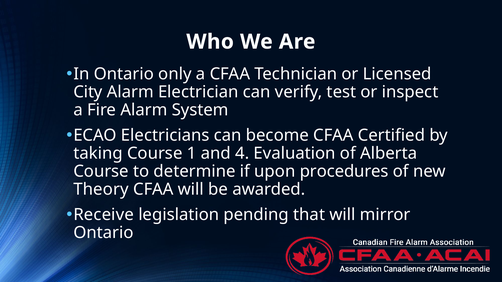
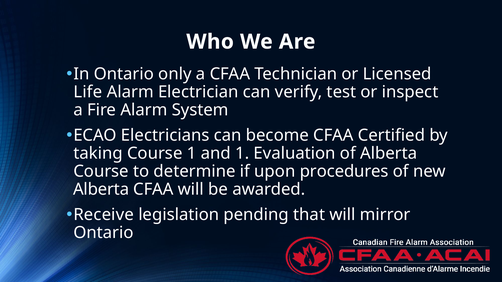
City: City -> Life
and 4: 4 -> 1
Theory at (101, 190): Theory -> Alberta
